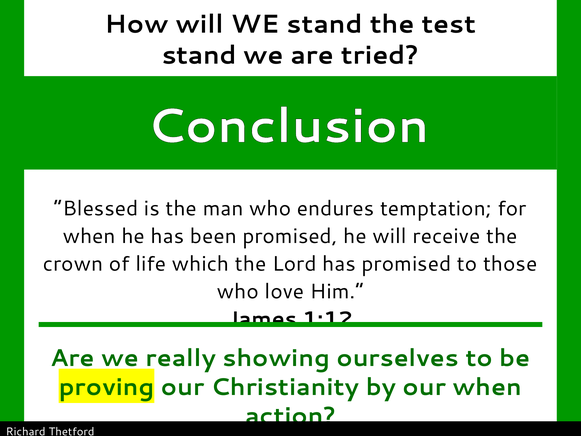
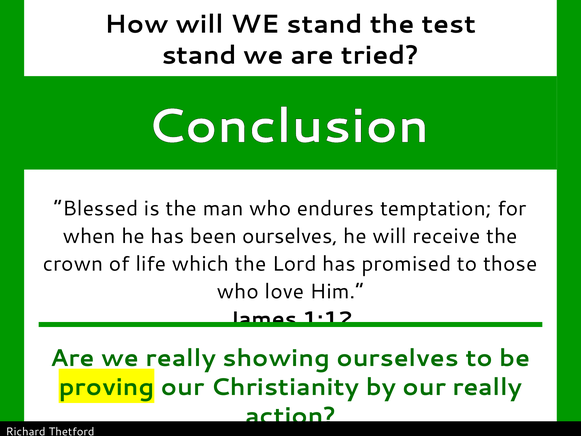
been promised: promised -> ourselves
our when: when -> really
